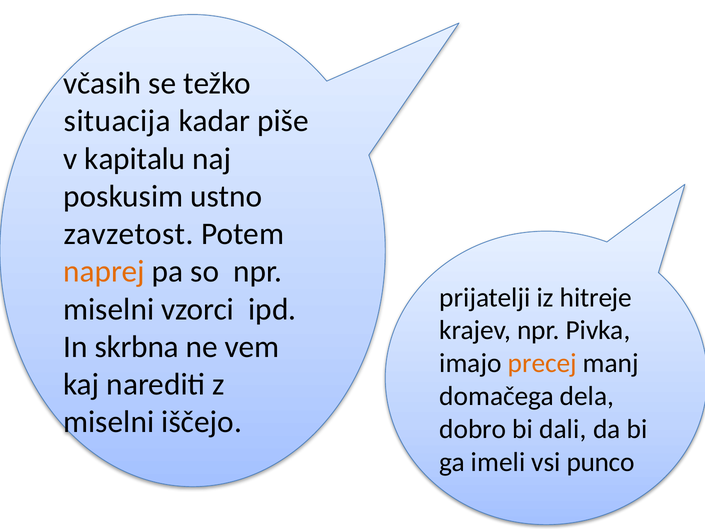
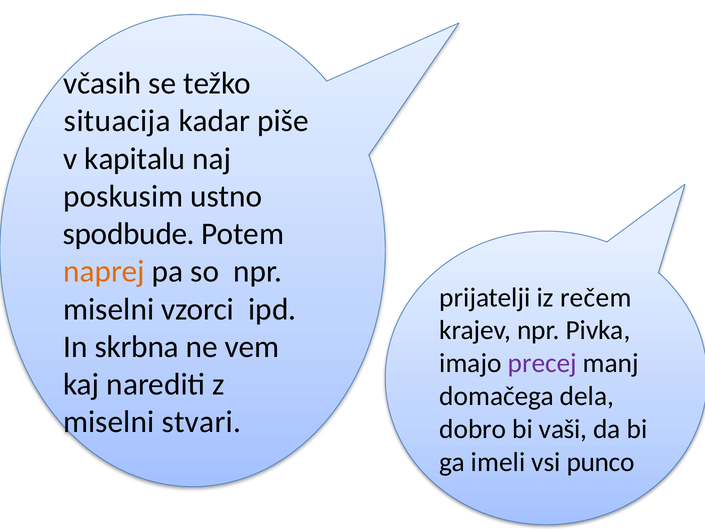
zavzetost: zavzetost -> spodbude
hitreje: hitreje -> rečem
precej colour: orange -> purple
iščejo: iščejo -> stvari
dali: dali -> vaši
